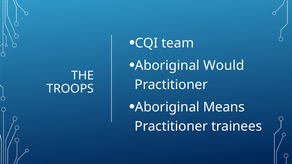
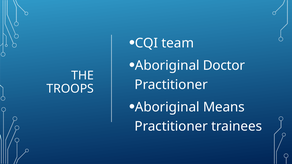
Would: Would -> Doctor
